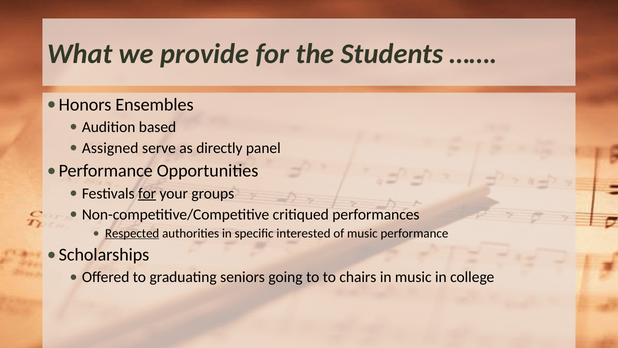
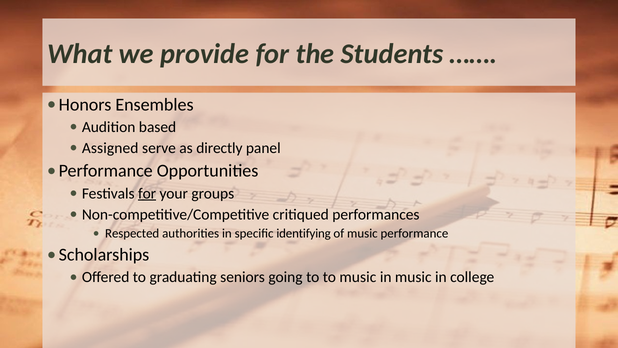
Respected underline: present -> none
interested: interested -> identifying
to chairs: chairs -> music
